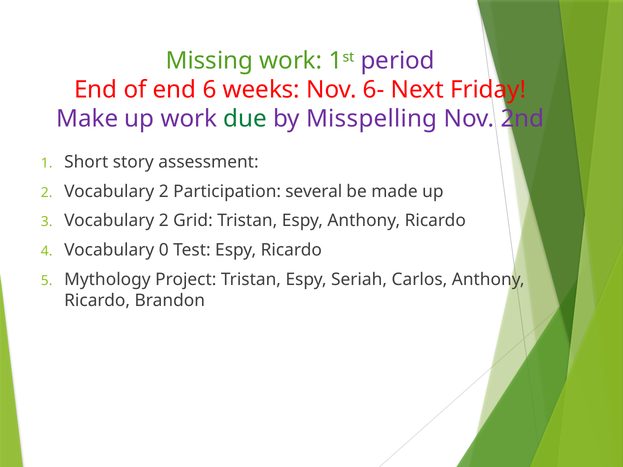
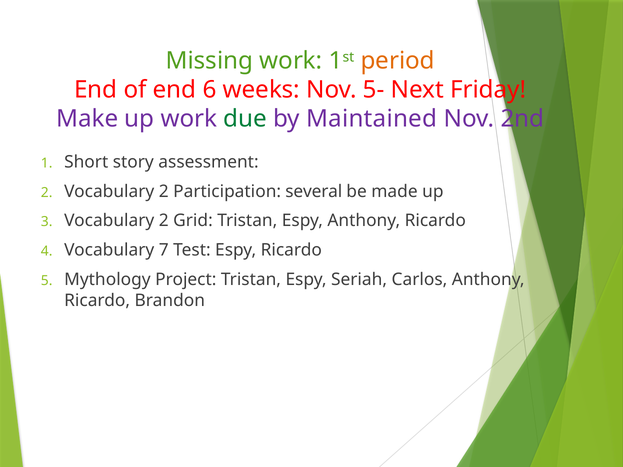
period colour: purple -> orange
6-: 6- -> 5-
Misspelling: Misspelling -> Maintained
0: 0 -> 7
